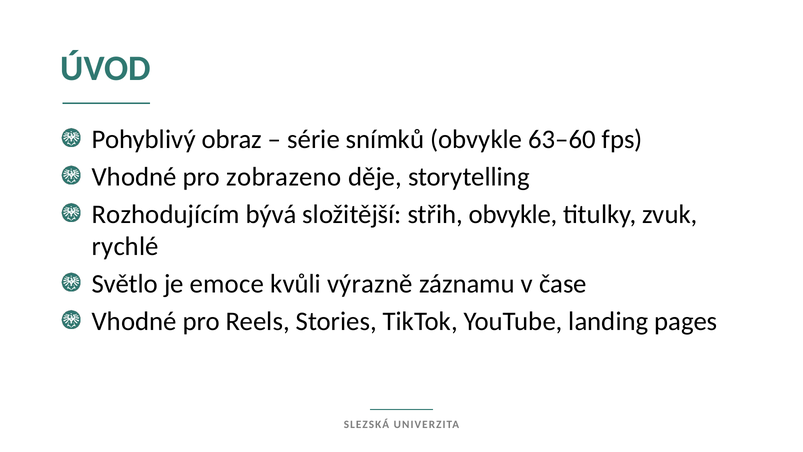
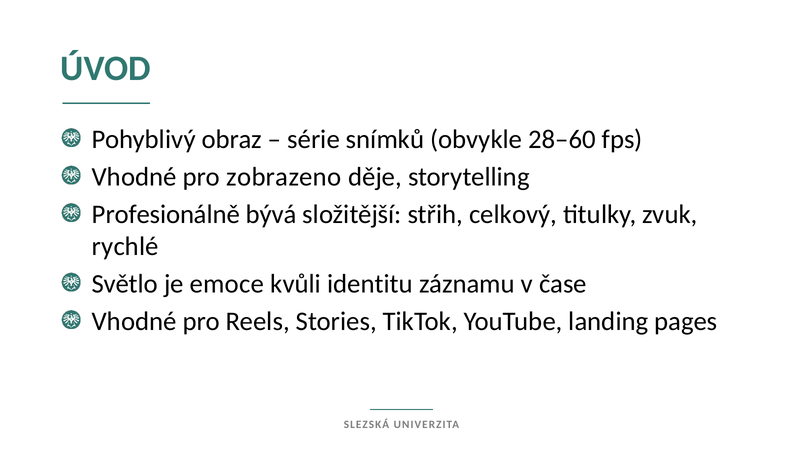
63–60: 63–60 -> 28–60
Rozhodujícím: Rozhodujícím -> Profesionálně
střih obvykle: obvykle -> celkový
výrazně: výrazně -> identitu
